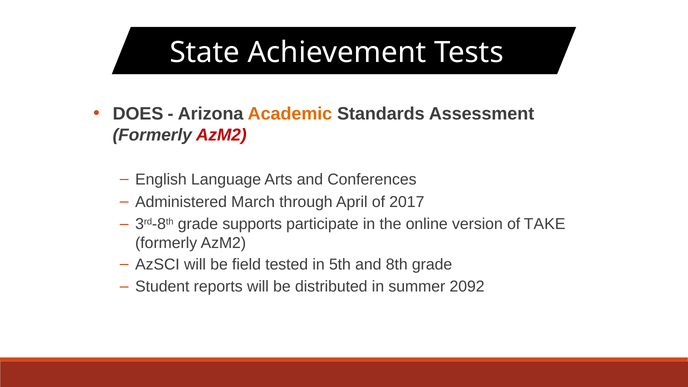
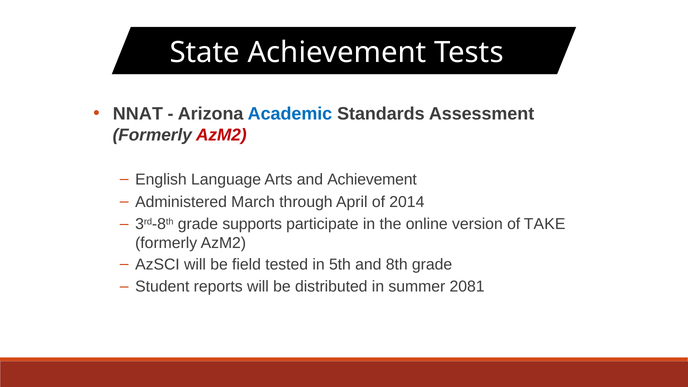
DOES: DOES -> NNAT
Academic colour: orange -> blue
and Conferences: Conferences -> Achievement
2017: 2017 -> 2014
2092: 2092 -> 2081
